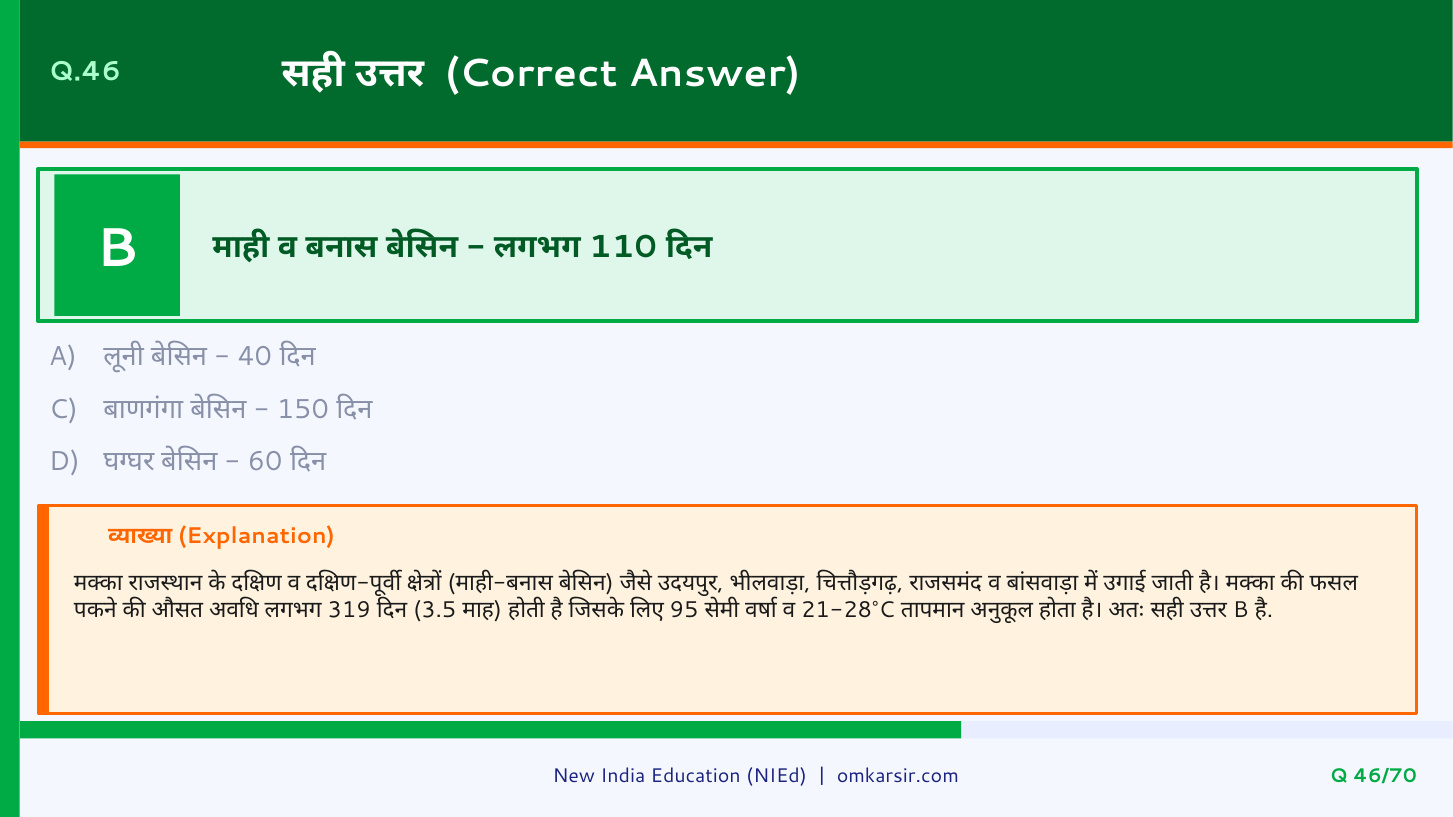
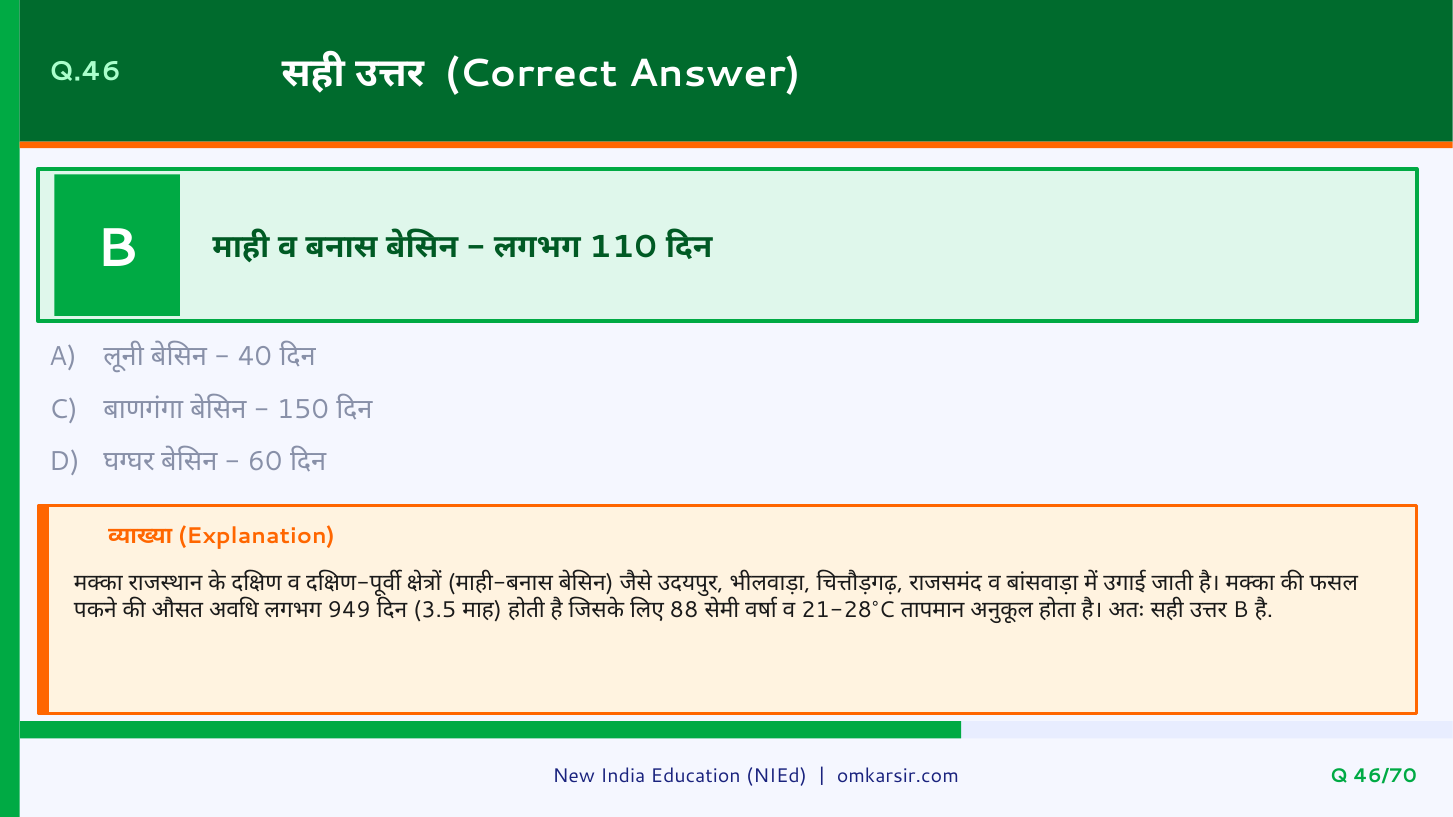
319: 319 -> 949
95: 95 -> 88
